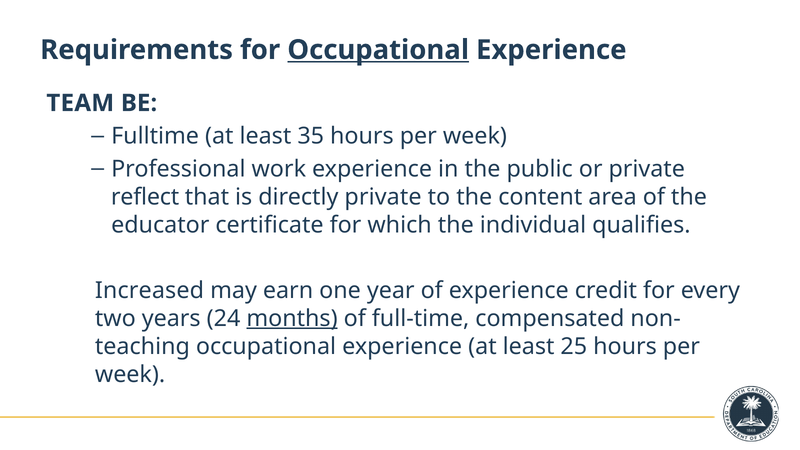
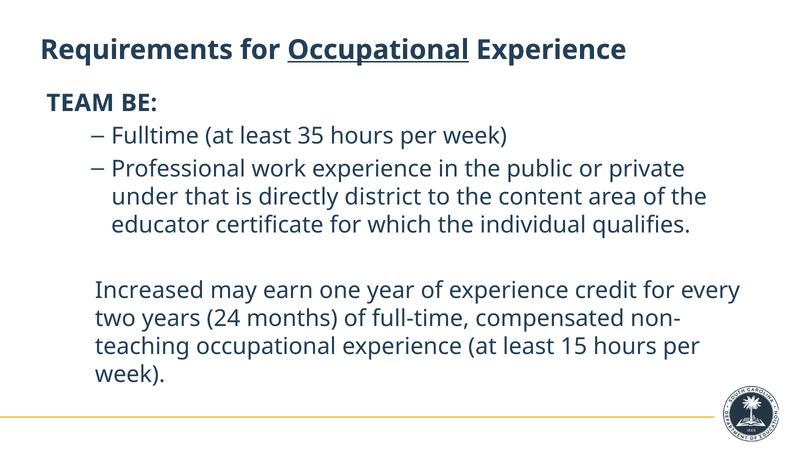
reflect: reflect -> under
directly private: private -> district
months underline: present -> none
25: 25 -> 15
